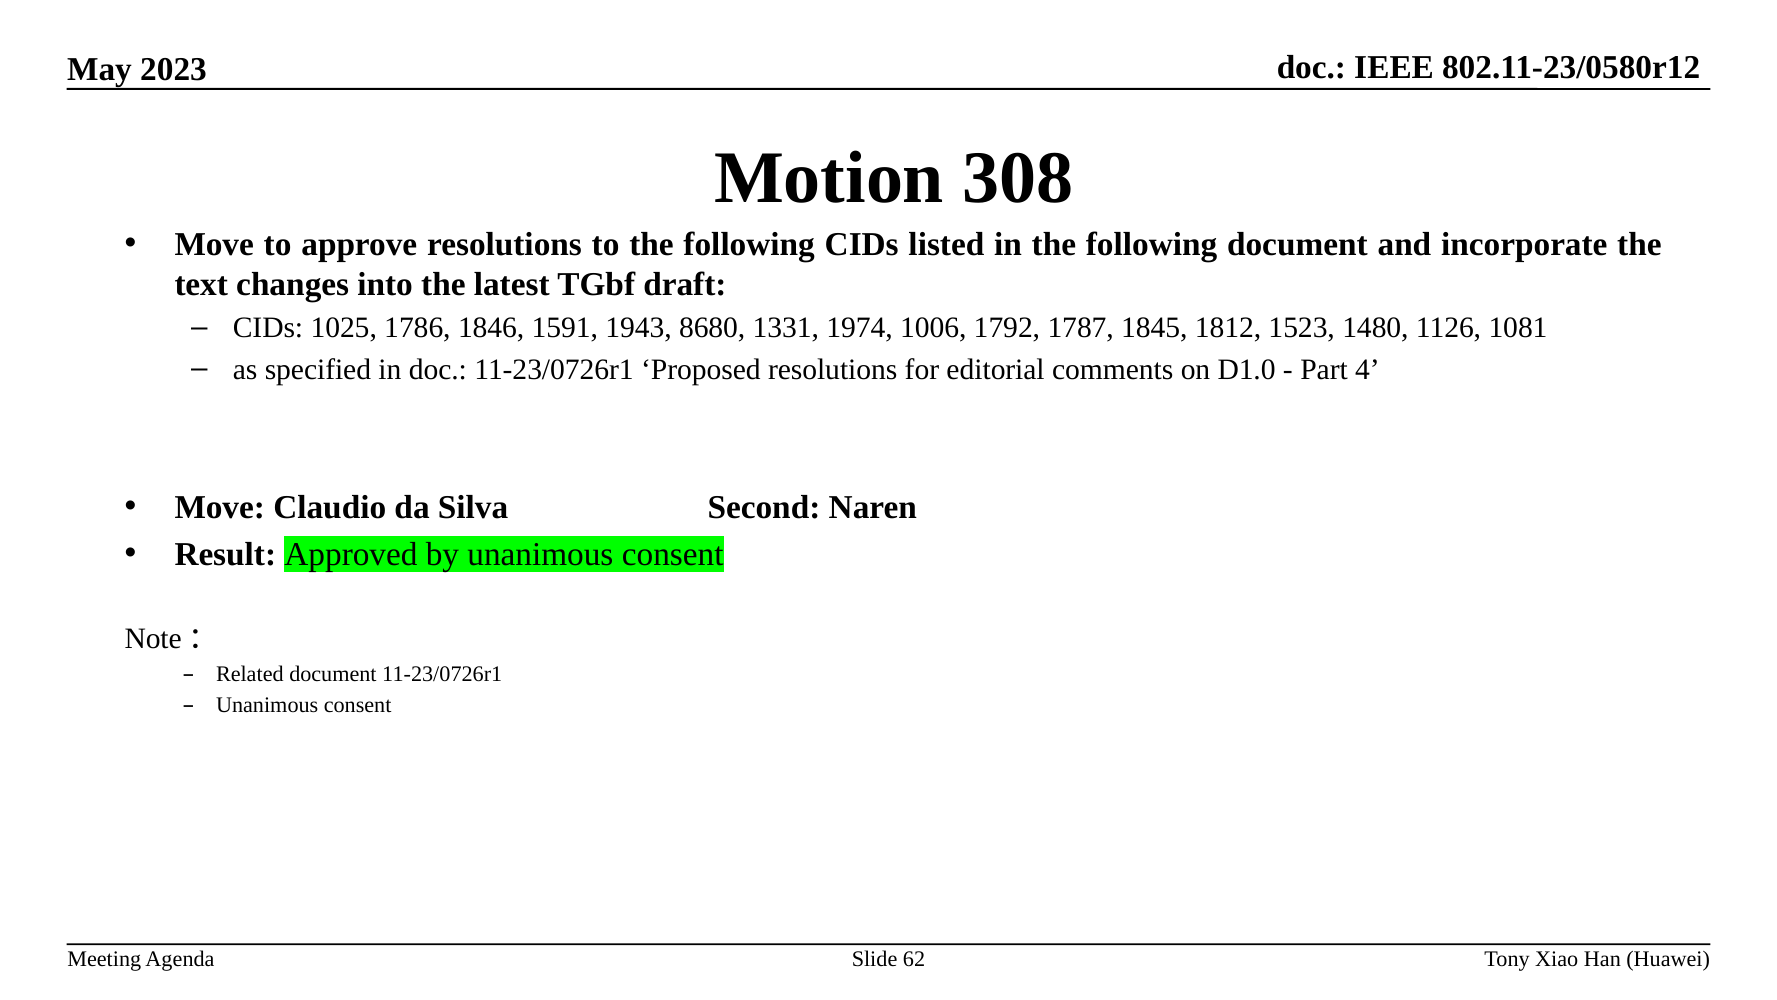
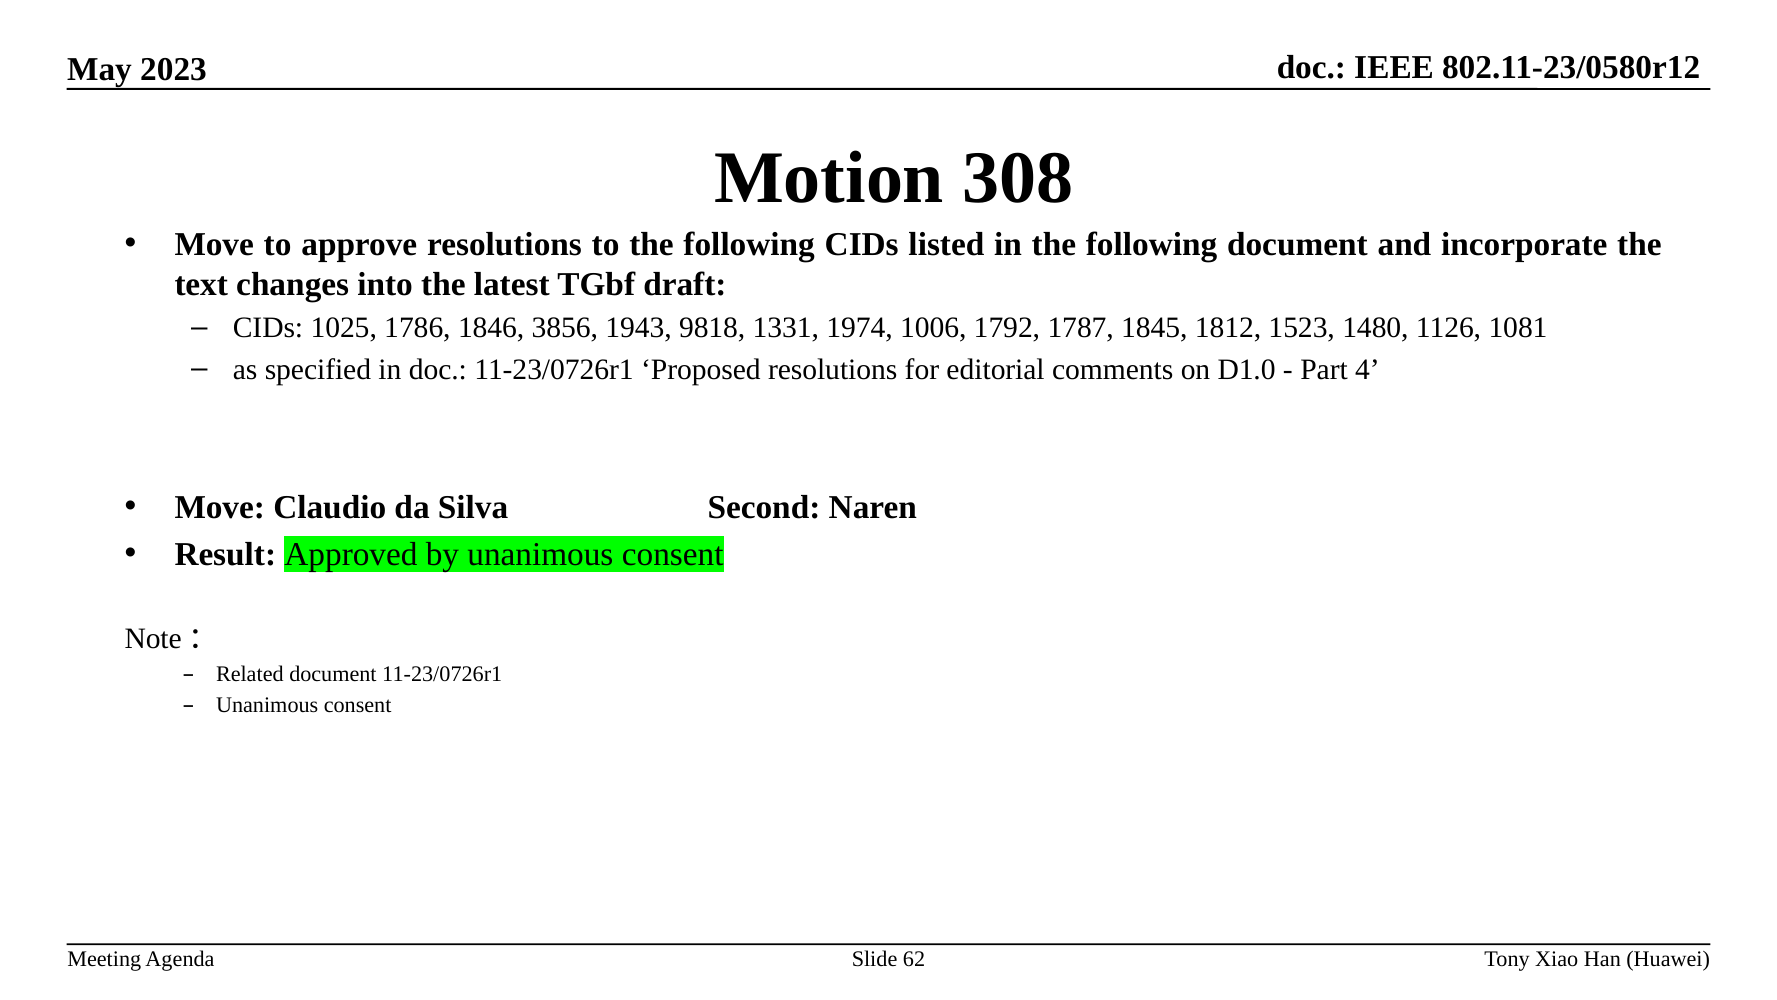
1591: 1591 -> 3856
8680: 8680 -> 9818
